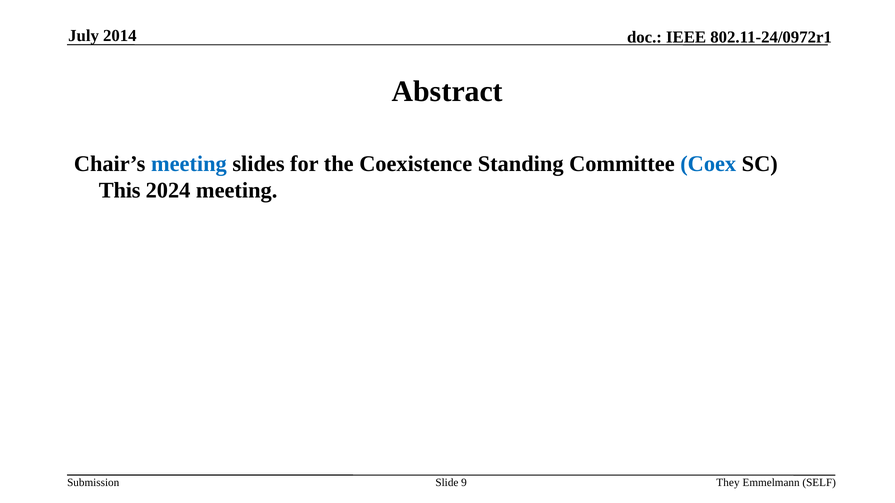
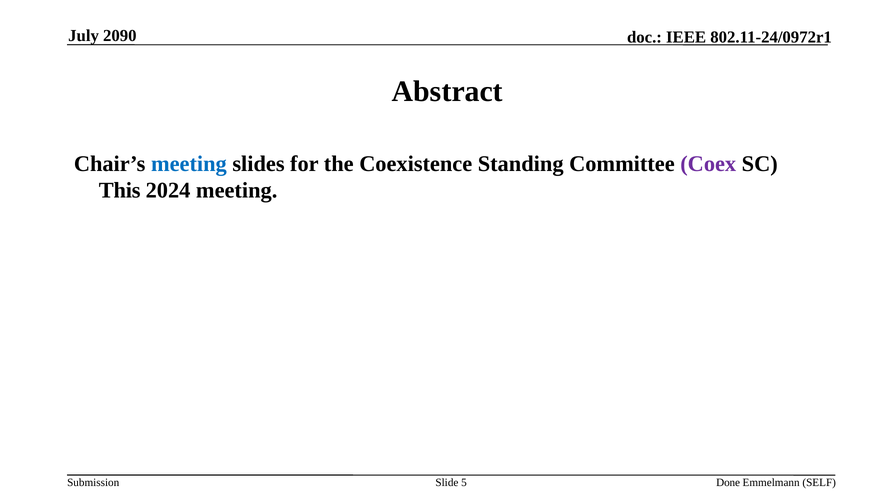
2014: 2014 -> 2090
Coex colour: blue -> purple
9: 9 -> 5
They: They -> Done
